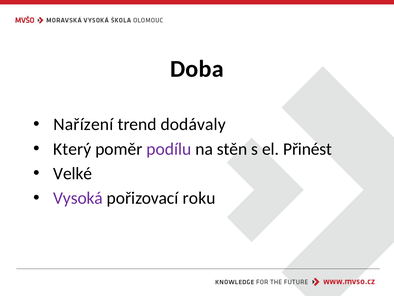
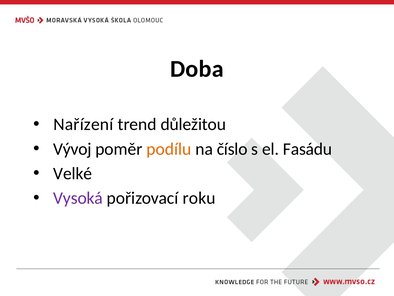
dodávaly: dodávaly -> důležitou
Který: Který -> Vývoj
podílu colour: purple -> orange
stěn: stěn -> číslo
Přinést: Přinést -> Fasádu
